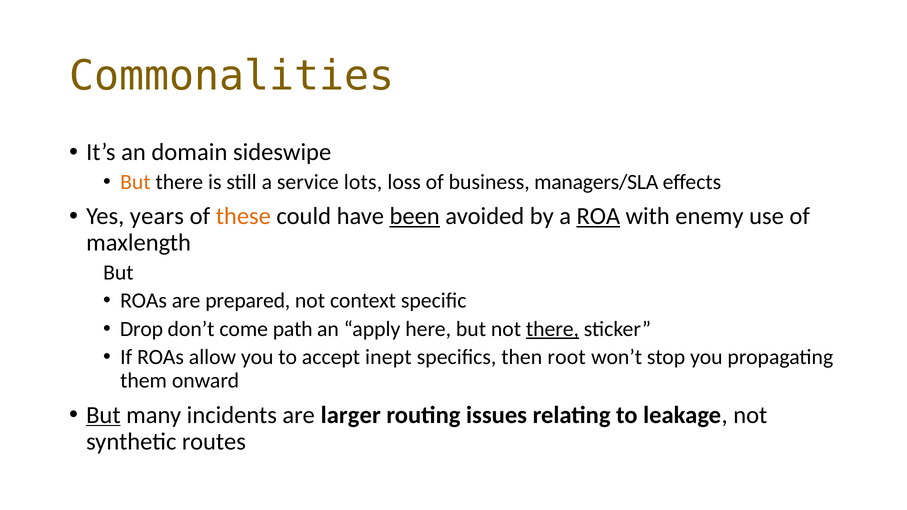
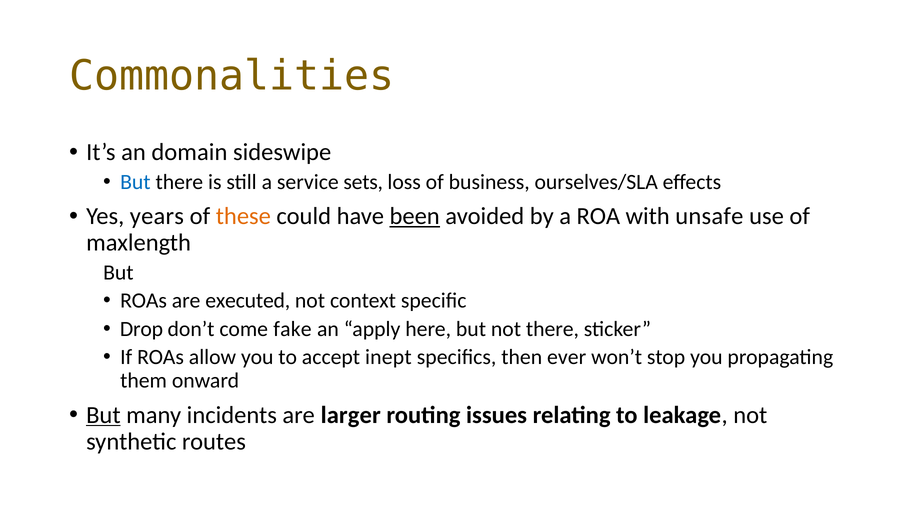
But at (135, 182) colour: orange -> blue
lots: lots -> sets
managers/SLA: managers/SLA -> ourselves/SLA
ROA underline: present -> none
enemy: enemy -> unsafe
prepared: prepared -> executed
path: path -> fake
there at (552, 329) underline: present -> none
root: root -> ever
